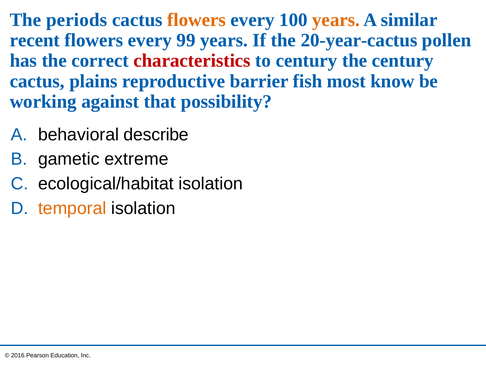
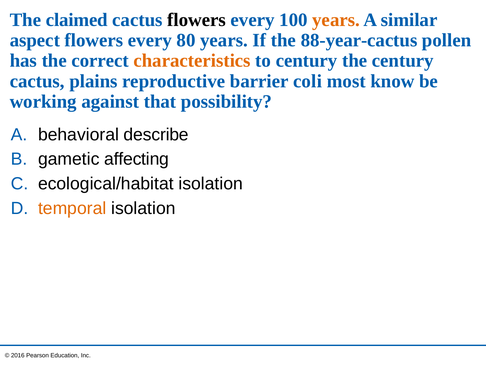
periods: periods -> claimed
flowers at (197, 20) colour: orange -> black
recent: recent -> aspect
99: 99 -> 80
20-year-cactus: 20-year-cactus -> 88-year-cactus
characteristics colour: red -> orange
fish: fish -> coli
extreme: extreme -> affecting
